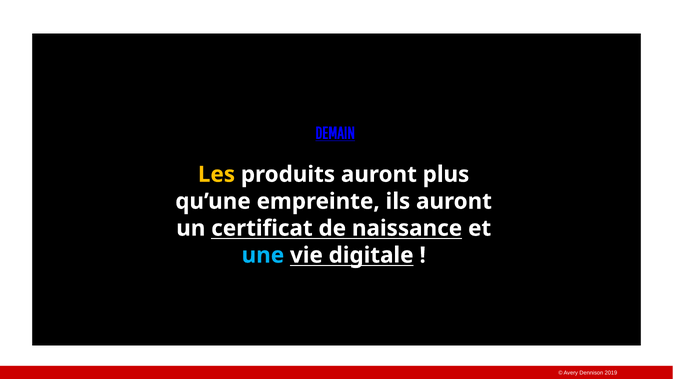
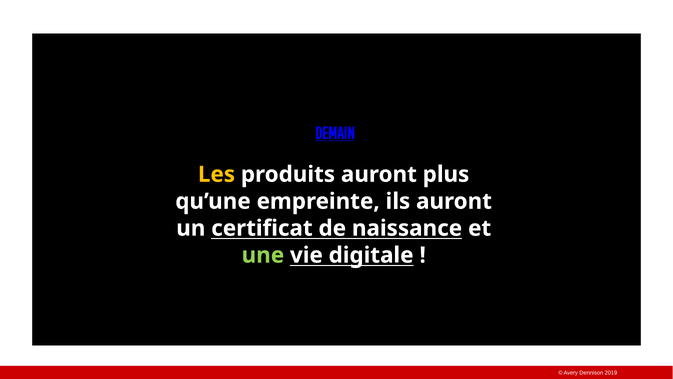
une colour: light blue -> light green
